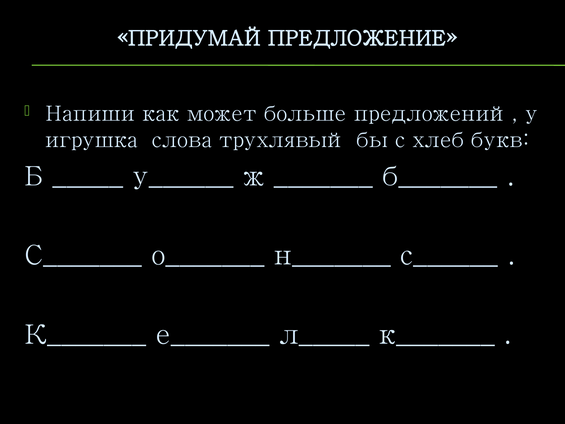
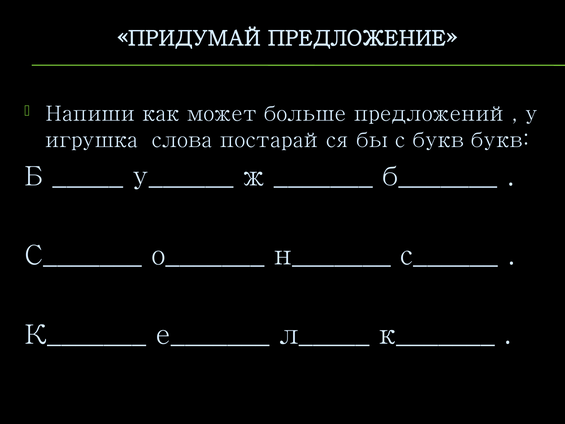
трухлявый: трухлявый -> постарайся
с хлеб: хлеб -> букв
